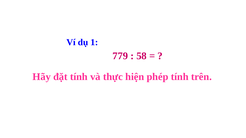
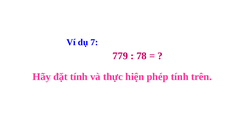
1: 1 -> 7
58: 58 -> 78
